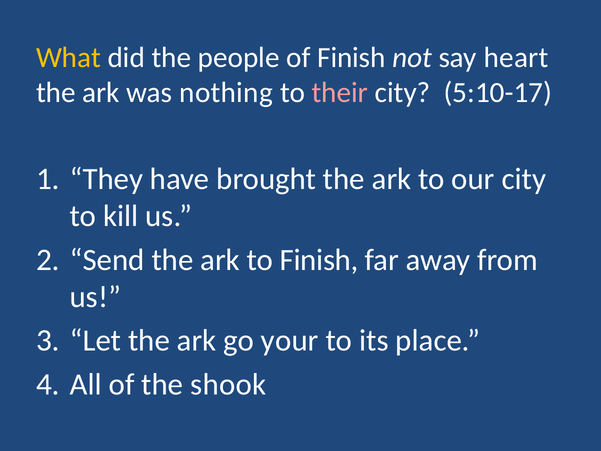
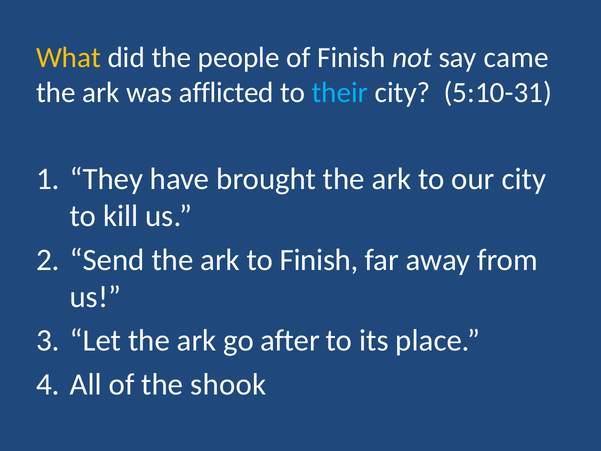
heart: heart -> came
nothing: nothing -> afflicted
their colour: pink -> light blue
5:10-17: 5:10-17 -> 5:10-31
your: your -> after
